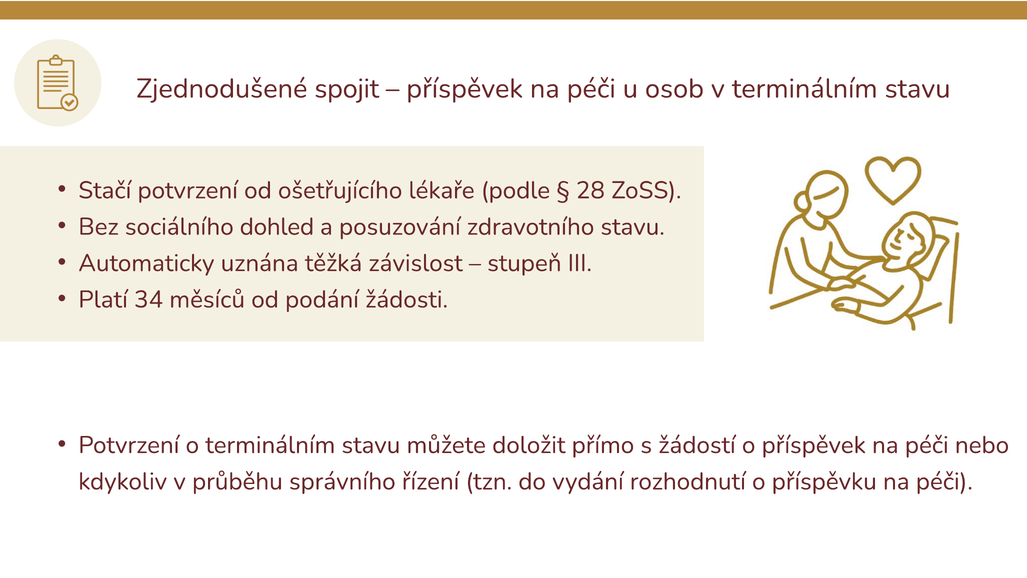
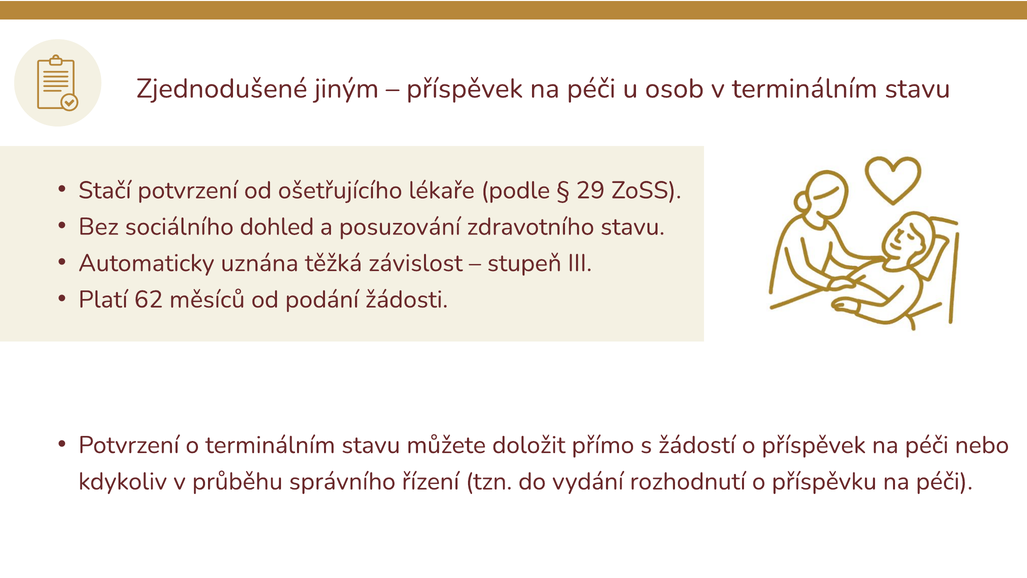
spojit: spojit -> jiným
28: 28 -> 29
34: 34 -> 62
